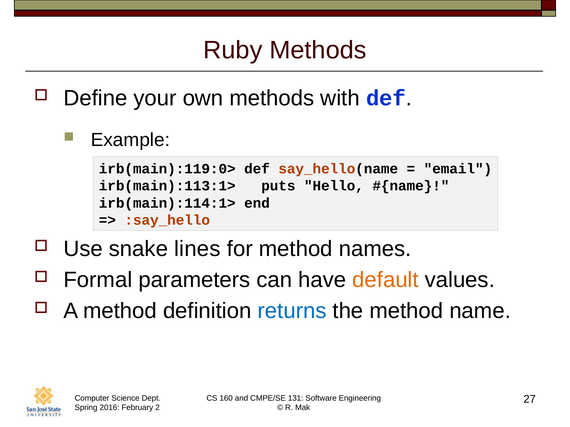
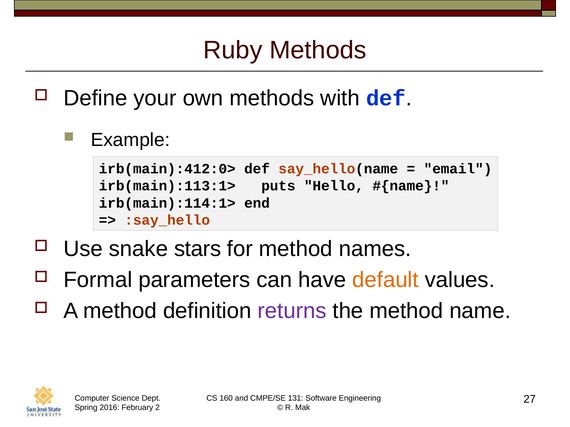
irb(main):119:0>: irb(main):119:0> -> irb(main):412:0>
lines: lines -> stars
returns colour: blue -> purple
